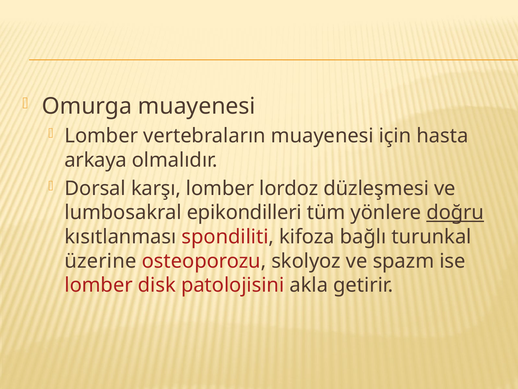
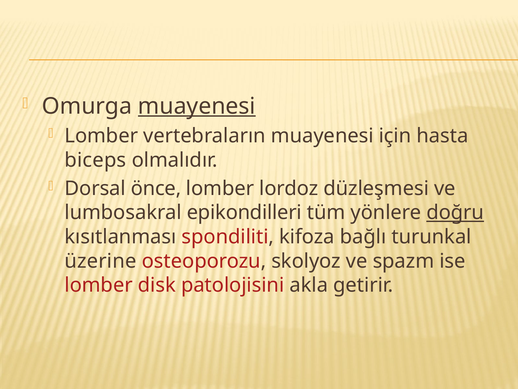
muayenesi at (197, 106) underline: none -> present
arkaya: arkaya -> biceps
karşı: karşı -> önce
